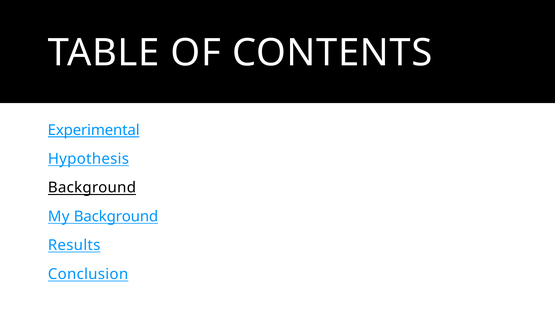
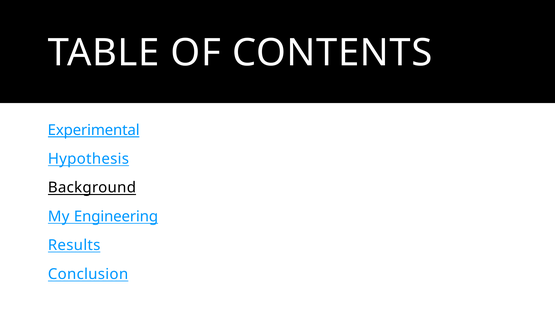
My Background: Background -> Engineering
